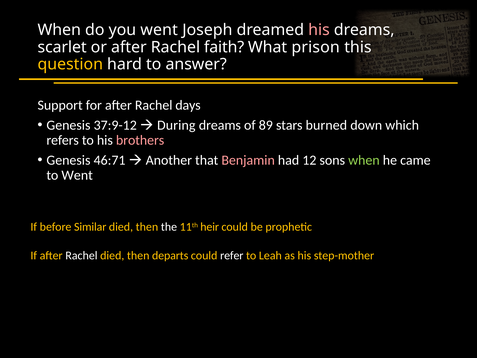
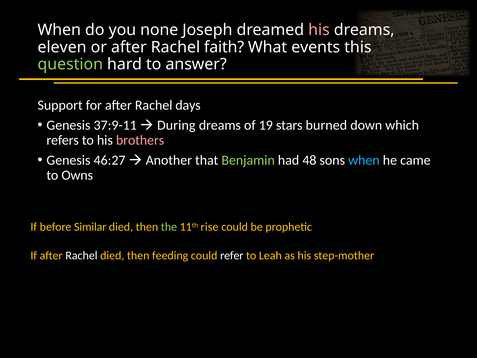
you went: went -> none
scarlet: scarlet -> eleven
prison: prison -> events
question colour: yellow -> light green
37:9-12: 37:9-12 -> 37:9-11
89: 89 -> 19
46:71: 46:71 -> 46:27
Benjamin colour: pink -> light green
12: 12 -> 48
when at (364, 160) colour: light green -> light blue
to Went: Went -> Owns
the colour: white -> light green
heir: heir -> rise
departs: departs -> feeding
